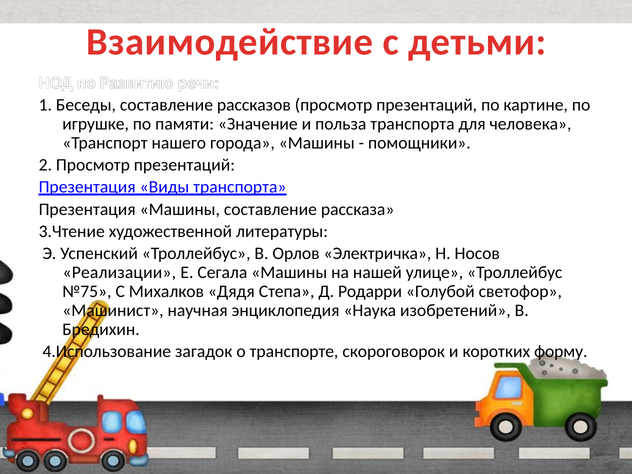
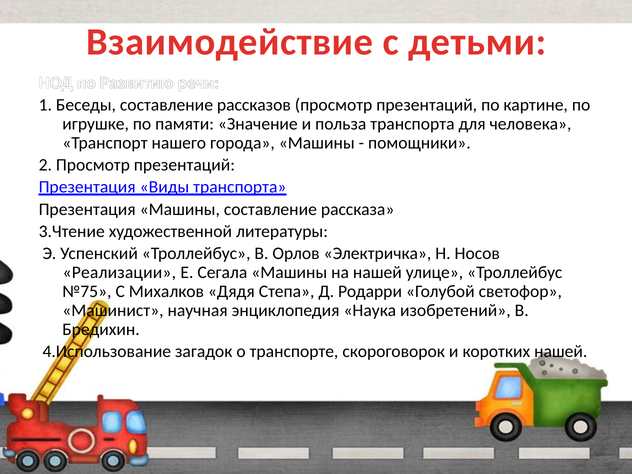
коротких форму: форму -> нашей
